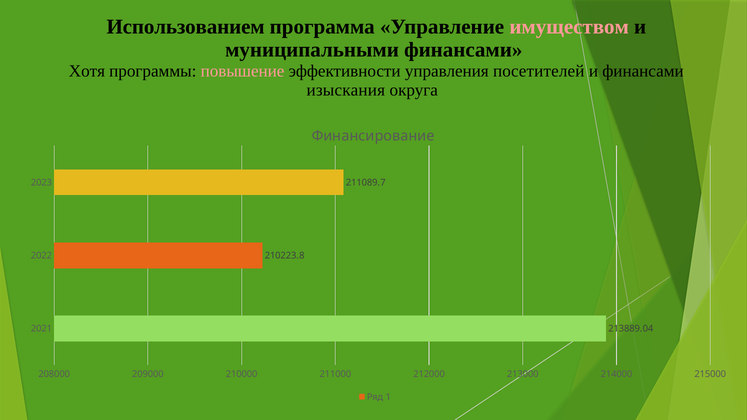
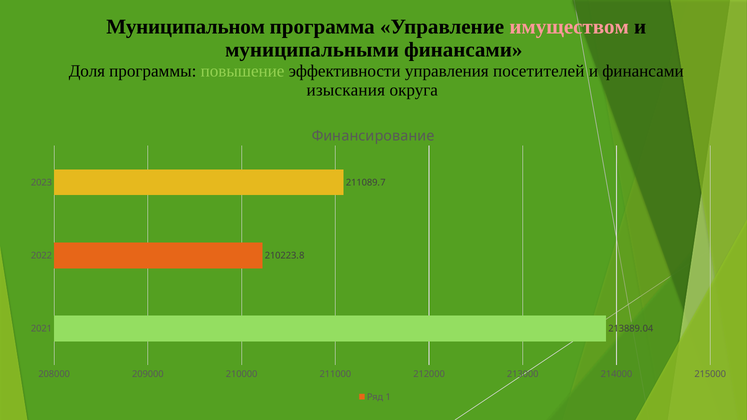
Использованием: Использованием -> Муниципальном
Хотя: Хотя -> Доля
повышение colour: pink -> light green
